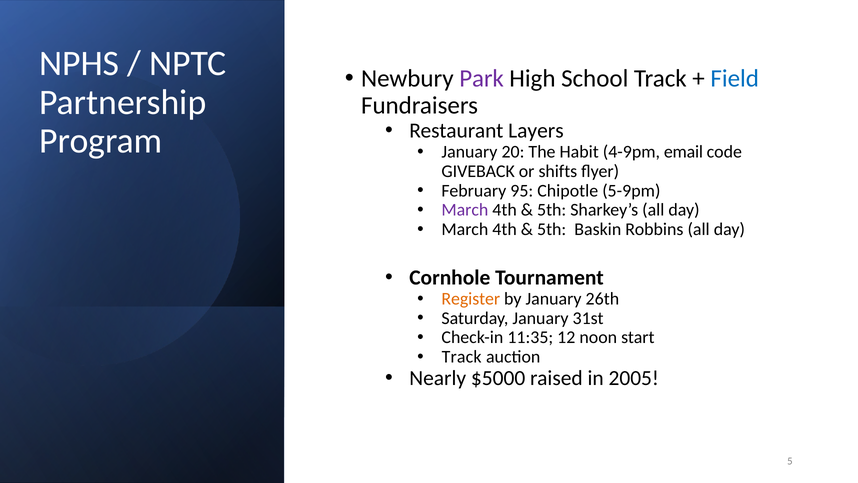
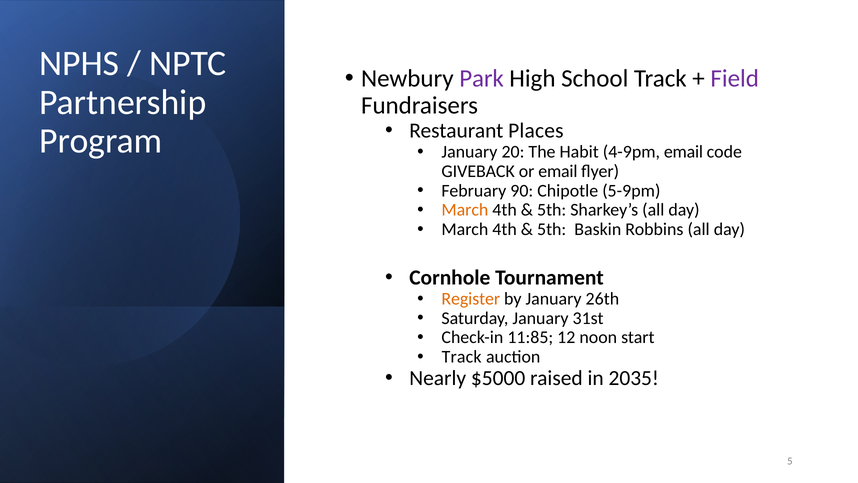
Field colour: blue -> purple
Layers: Layers -> Places
or shifts: shifts -> email
95: 95 -> 90
March at (465, 210) colour: purple -> orange
11:35: 11:35 -> 11:85
2005: 2005 -> 2035
